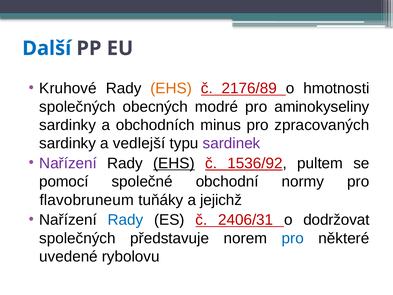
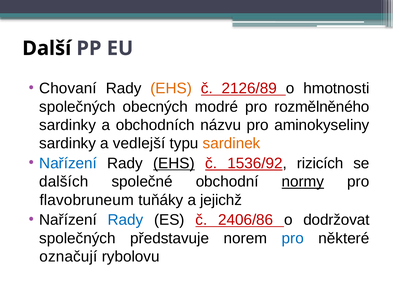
Další colour: blue -> black
Kruhové: Kruhové -> Chovaní
2176/89: 2176/89 -> 2126/89
aminokyseliny: aminokyseliny -> rozmělněného
minus: minus -> názvu
zpracovaných: zpracovaných -> aminokyseliny
sardinek colour: purple -> orange
Nařízení at (68, 163) colour: purple -> blue
pultem: pultem -> rizicích
pomocí: pomocí -> dalších
normy underline: none -> present
2406/31: 2406/31 -> 2406/86
uvedené: uvedené -> označují
